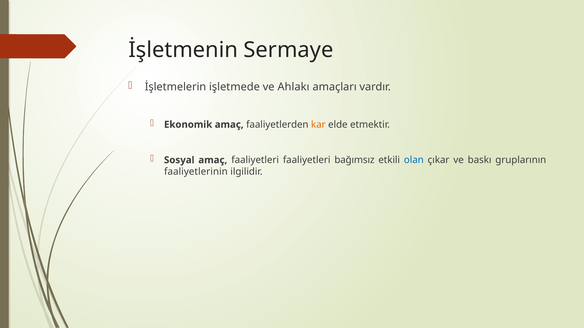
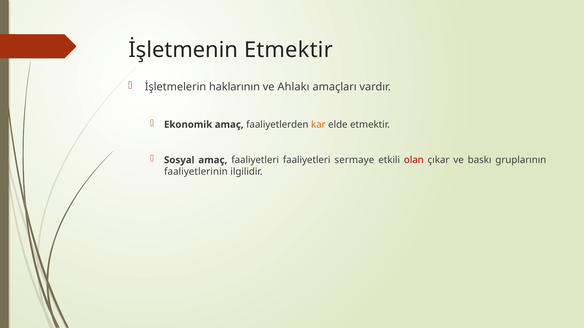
İşletmenin Sermaye: Sermaye -> Etmektir
işletmede: işletmede -> haklarının
bağımsız: bağımsız -> sermaye
olan colour: blue -> red
